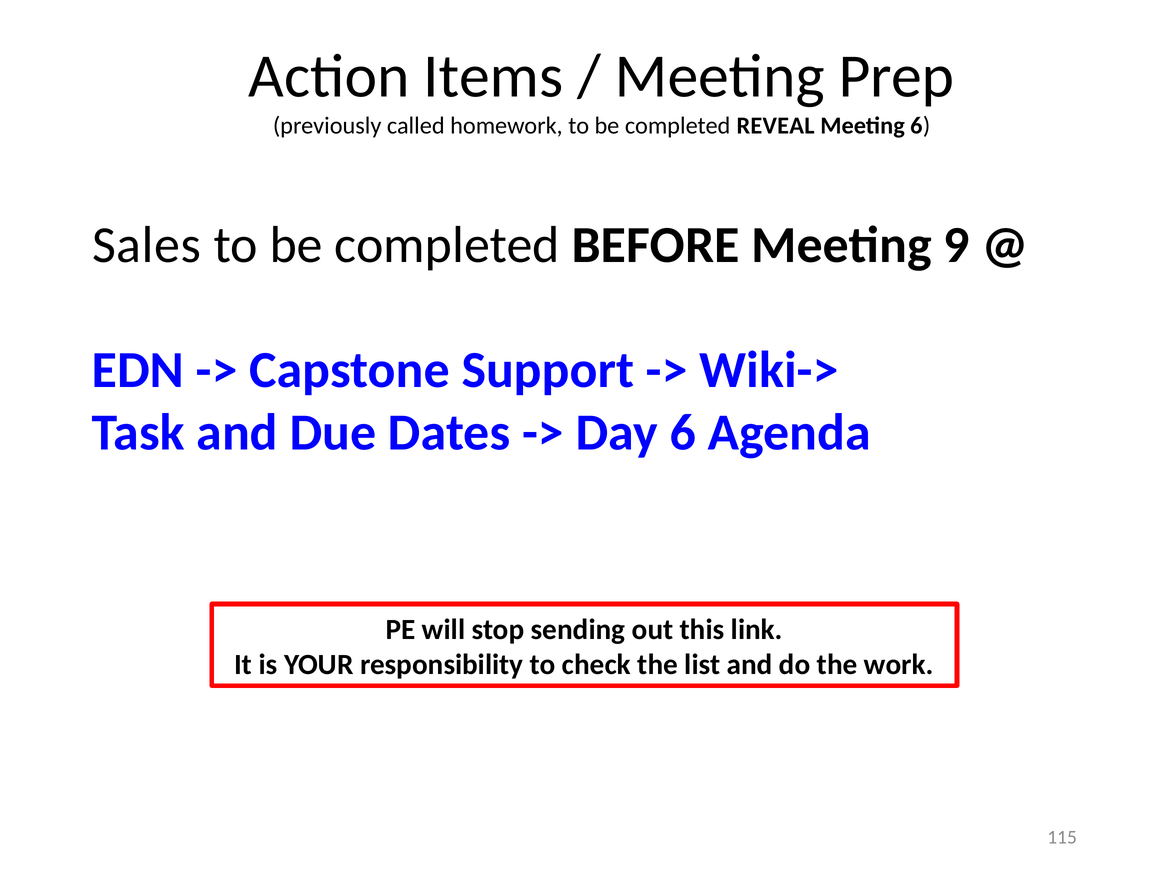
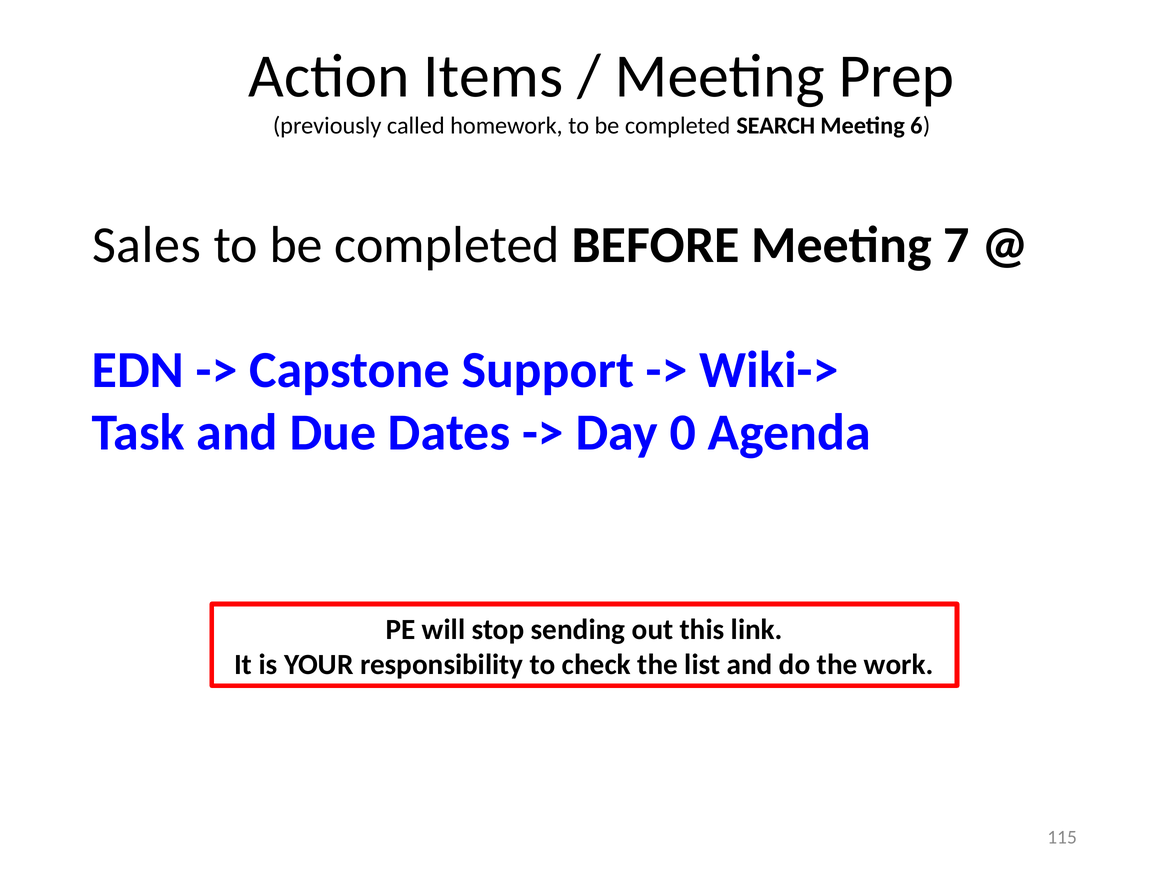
REVEAL: REVEAL -> SEARCH
9: 9 -> 7
Day 6: 6 -> 0
